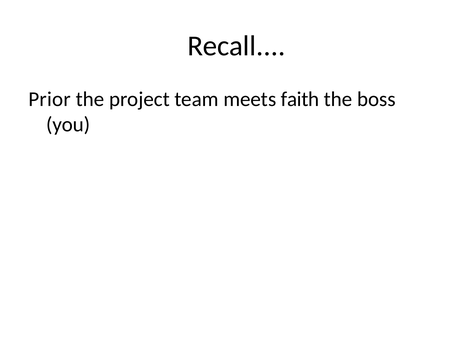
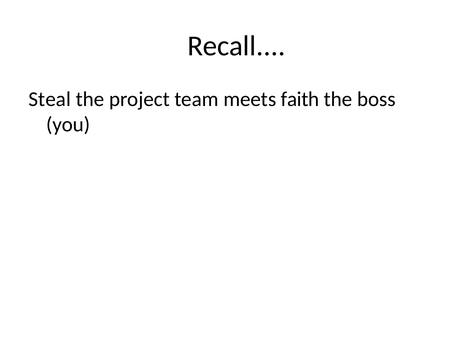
Prior: Prior -> Steal
